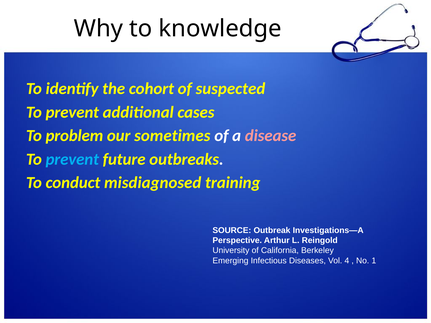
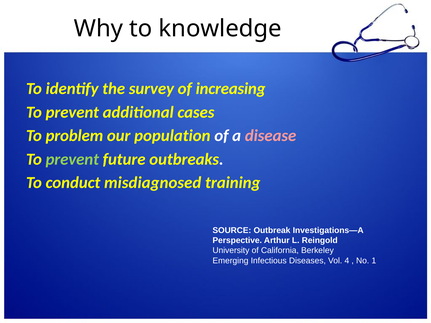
cohort: cohort -> survey
suspected: suspected -> increasing
sometimes: sometimes -> population
prevent at (72, 159) colour: light blue -> light green
